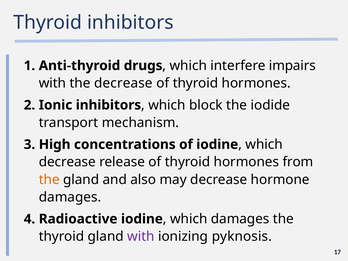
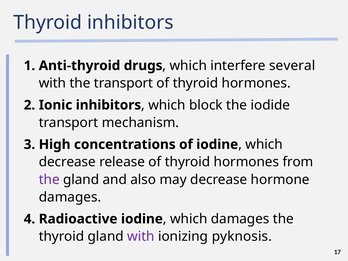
impairs: impairs -> several
the decrease: decrease -> transport
the at (49, 180) colour: orange -> purple
